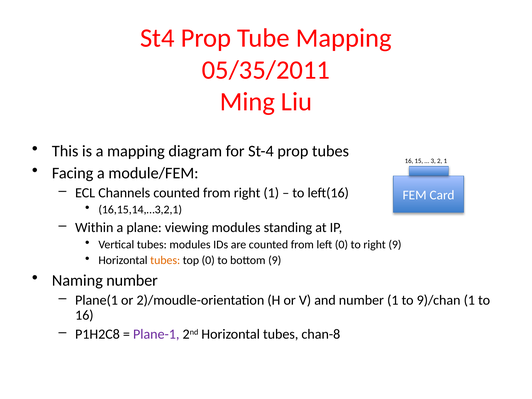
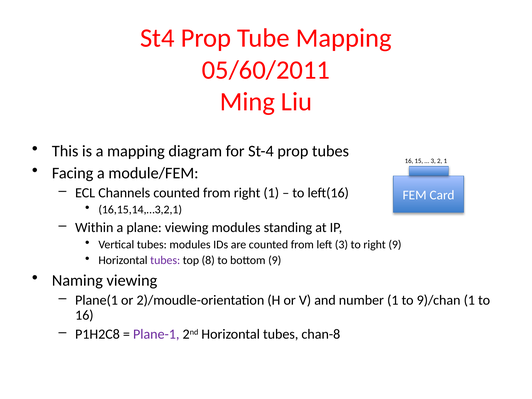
05/35/2011: 05/35/2011 -> 05/60/2011
left 0: 0 -> 3
tubes at (165, 260) colour: orange -> purple
top 0: 0 -> 8
Naming number: number -> viewing
